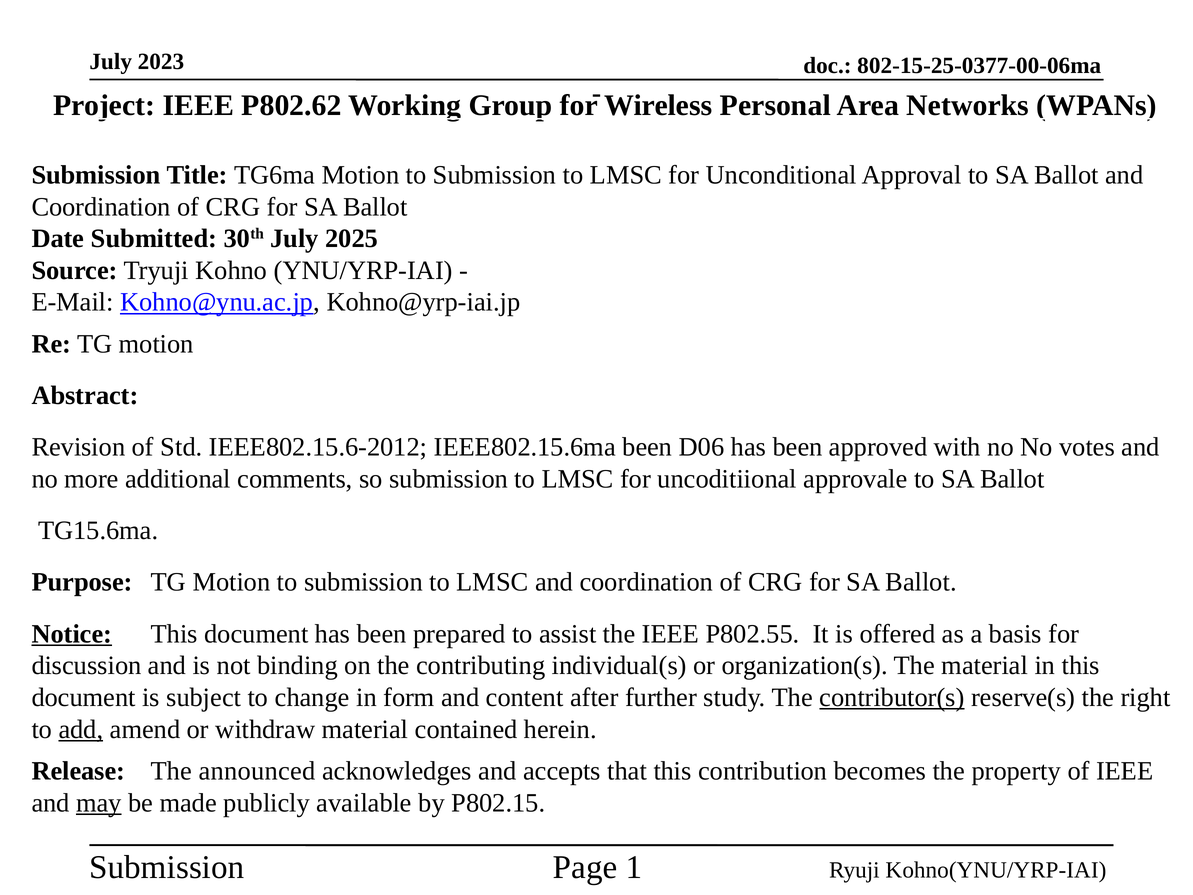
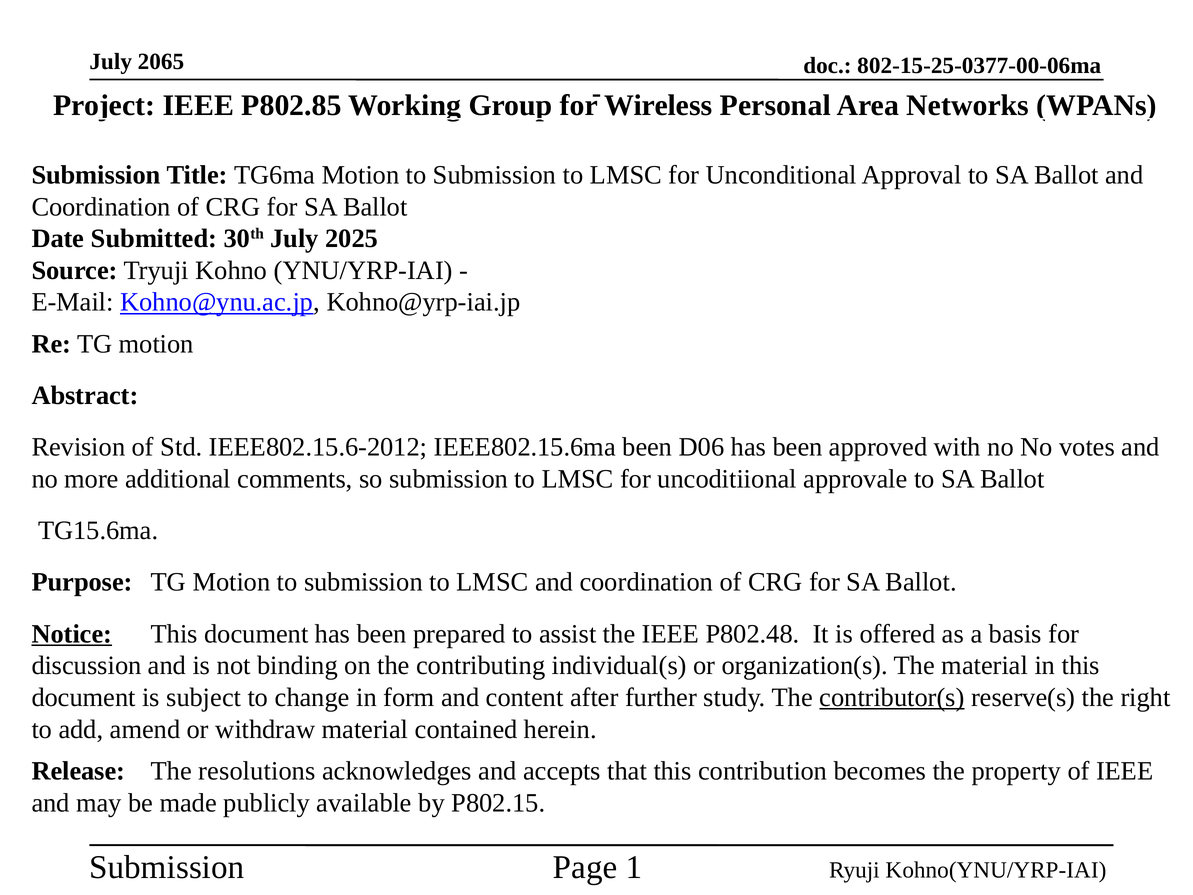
2023: 2023 -> 2065
P802.62: P802.62 -> P802.85
P802.55: P802.55 -> P802.48
add underline: present -> none
announced: announced -> resolutions
may underline: present -> none
